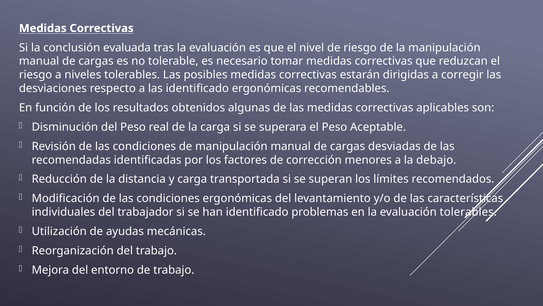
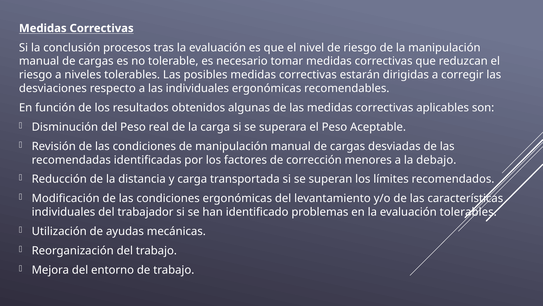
evaluada: evaluada -> procesos
las identificado: identificado -> individuales
